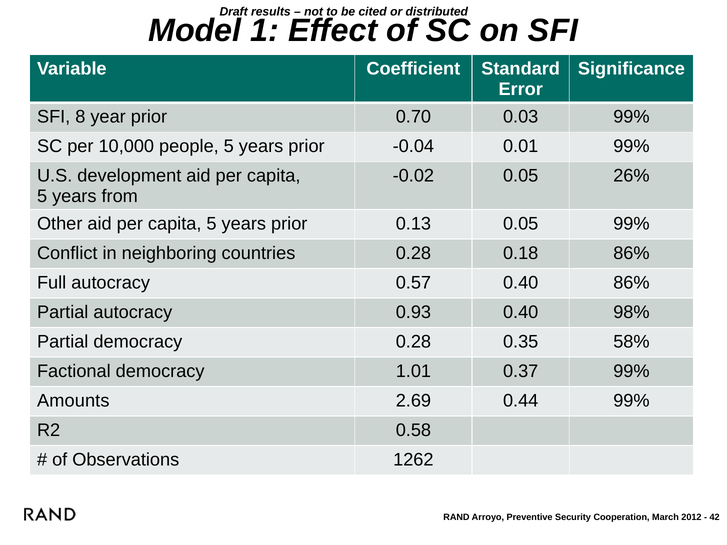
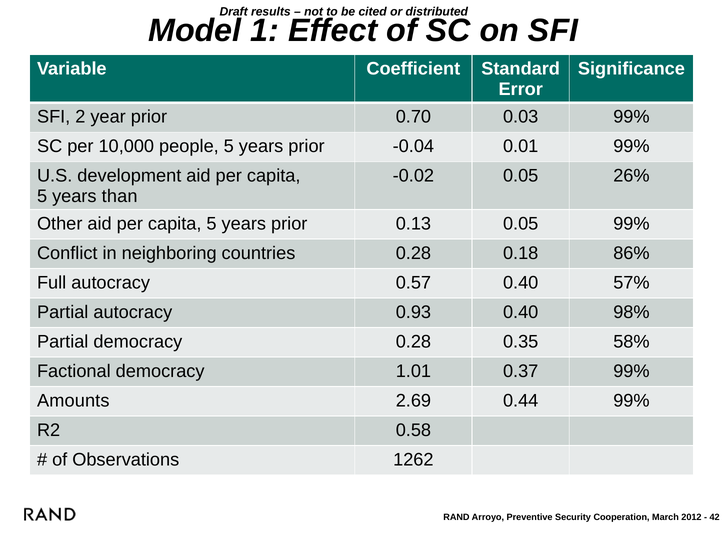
8: 8 -> 2
from: from -> than
0.40 86%: 86% -> 57%
